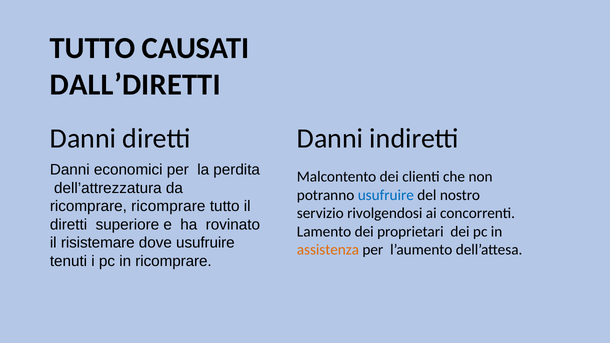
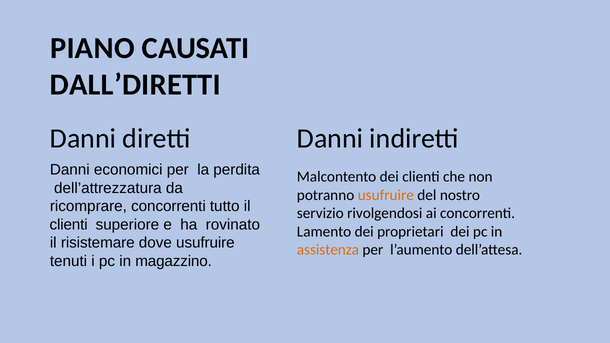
TUTTO at (93, 48): TUTTO -> PIANO
usufruire at (386, 195) colour: blue -> orange
ricomprare ricomprare: ricomprare -> concorrenti
diretti at (69, 225): diretti -> clienti
in ricomprare: ricomprare -> magazzino
